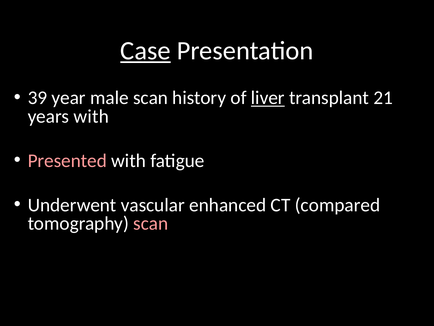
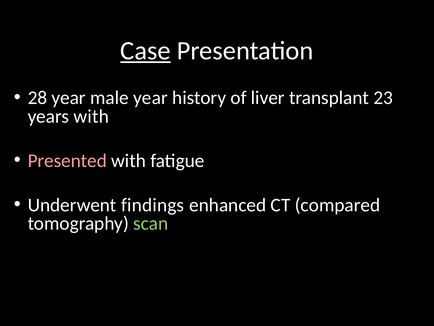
39: 39 -> 28
male scan: scan -> year
liver underline: present -> none
21: 21 -> 23
vascular: vascular -> findings
scan at (151, 223) colour: pink -> light green
